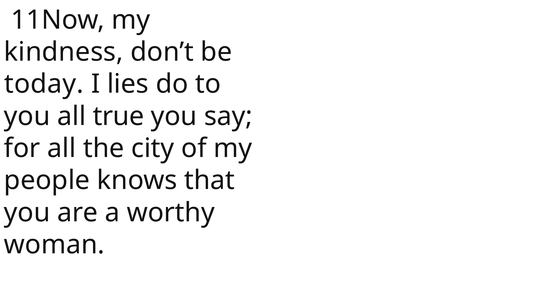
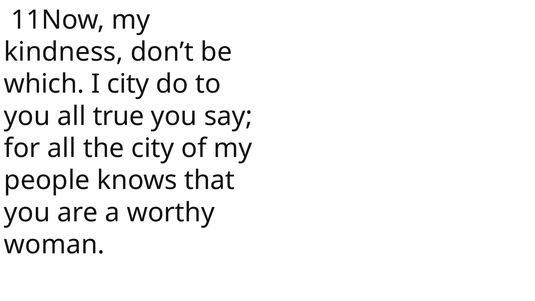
today: today -> which
I lies: lies -> city
